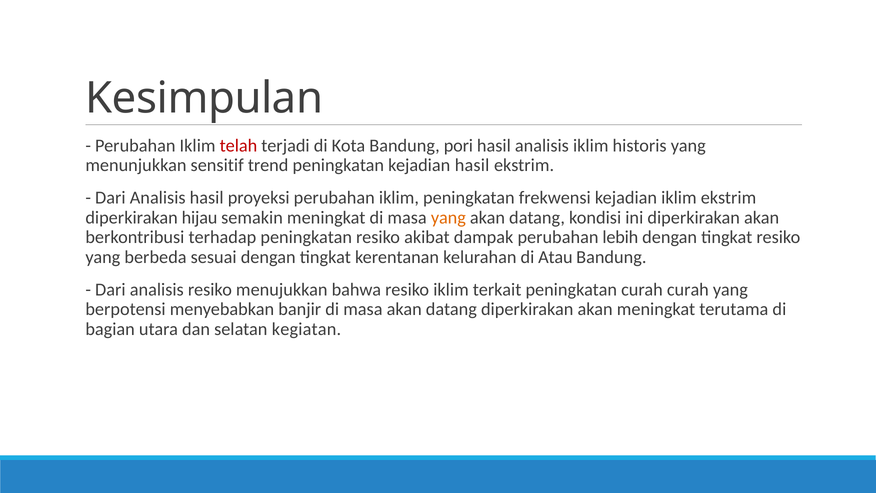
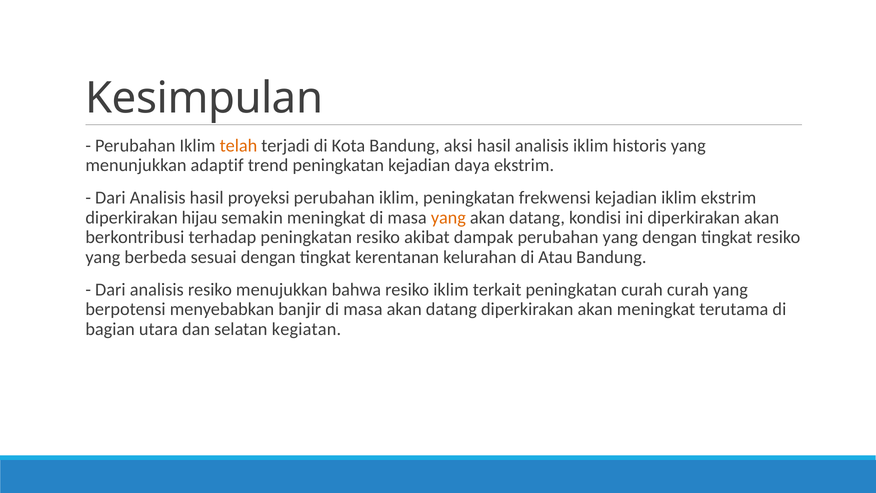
telah colour: red -> orange
pori: pori -> aksi
sensitif: sensitif -> adaptif
kejadian hasil: hasil -> daya
perubahan lebih: lebih -> yang
